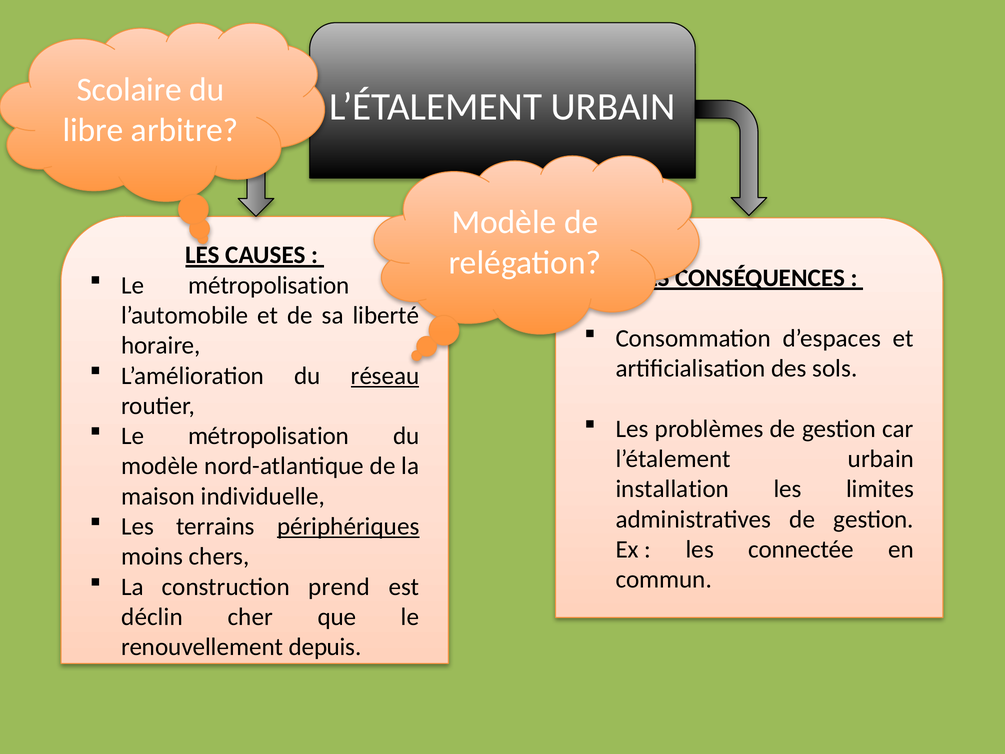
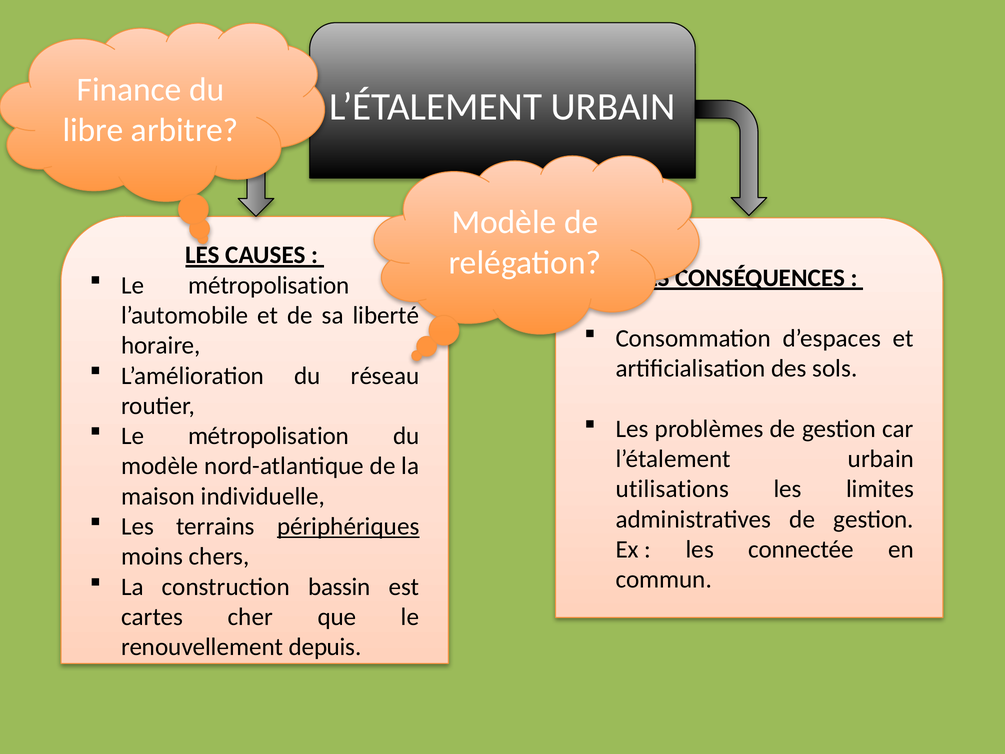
Scolaire: Scolaire -> Finance
réseau underline: present -> none
installation: installation -> utilisations
prend: prend -> bassin
déclin: déclin -> cartes
